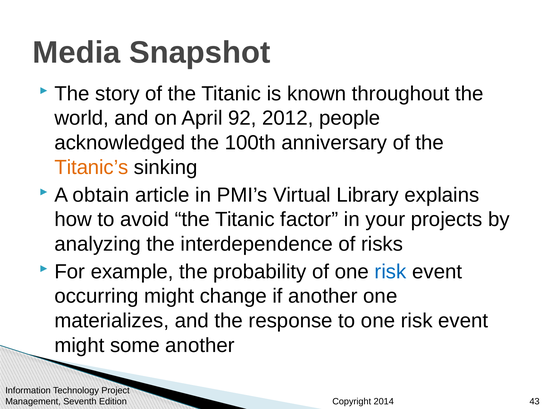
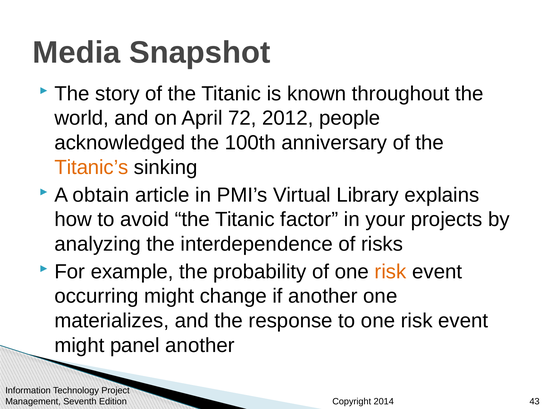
92: 92 -> 72
risk at (390, 272) colour: blue -> orange
some: some -> panel
